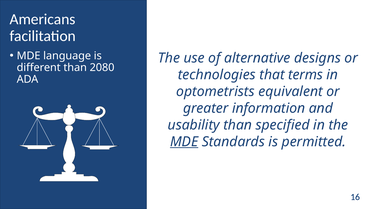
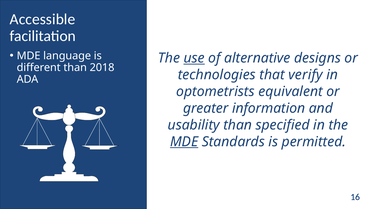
Americans: Americans -> Accessible
use underline: none -> present
2080: 2080 -> 2018
terms: terms -> verify
